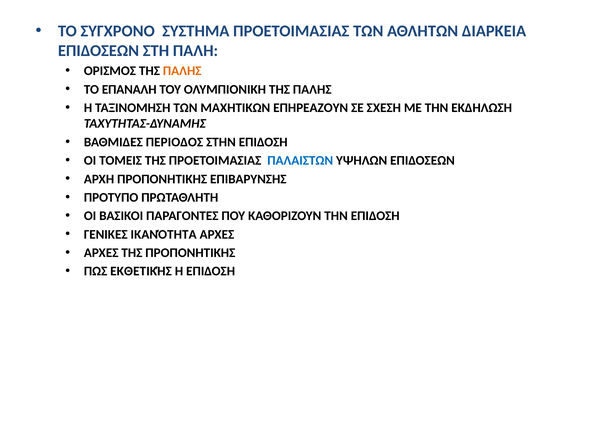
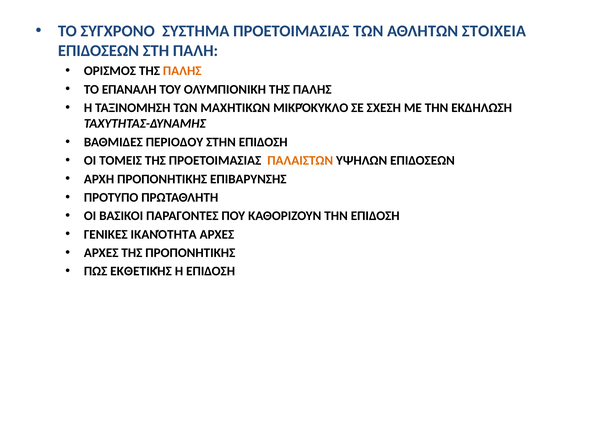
ΔΙΑΡΚΕΙΑ: ΔΙΑΡΚΕΙΑ -> ΣΤΟΙΧΕΙΑ
ΕΠΗΡΕΑΖΟΥΝ: ΕΠΗΡΕΑΖΟΥΝ -> ΜΙΚΡΌΚΥΚΛΟ
ΠΕΡΙΟΔΟΣ: ΠΕΡΙΟΔΟΣ -> ΠΕΡΙΟΔΟΥ
ΠΑΛΑΙΣΤΩΝ colour: blue -> orange
